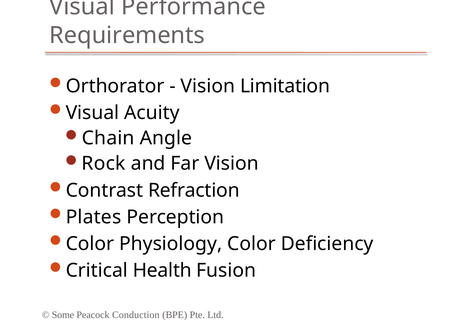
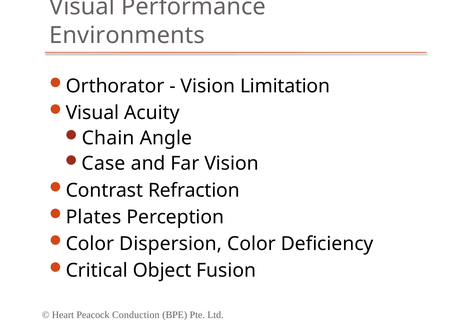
Requirements: Requirements -> Environments
Rock: Rock -> Case
Physiology: Physiology -> Dispersion
Health: Health -> Object
Some: Some -> Heart
